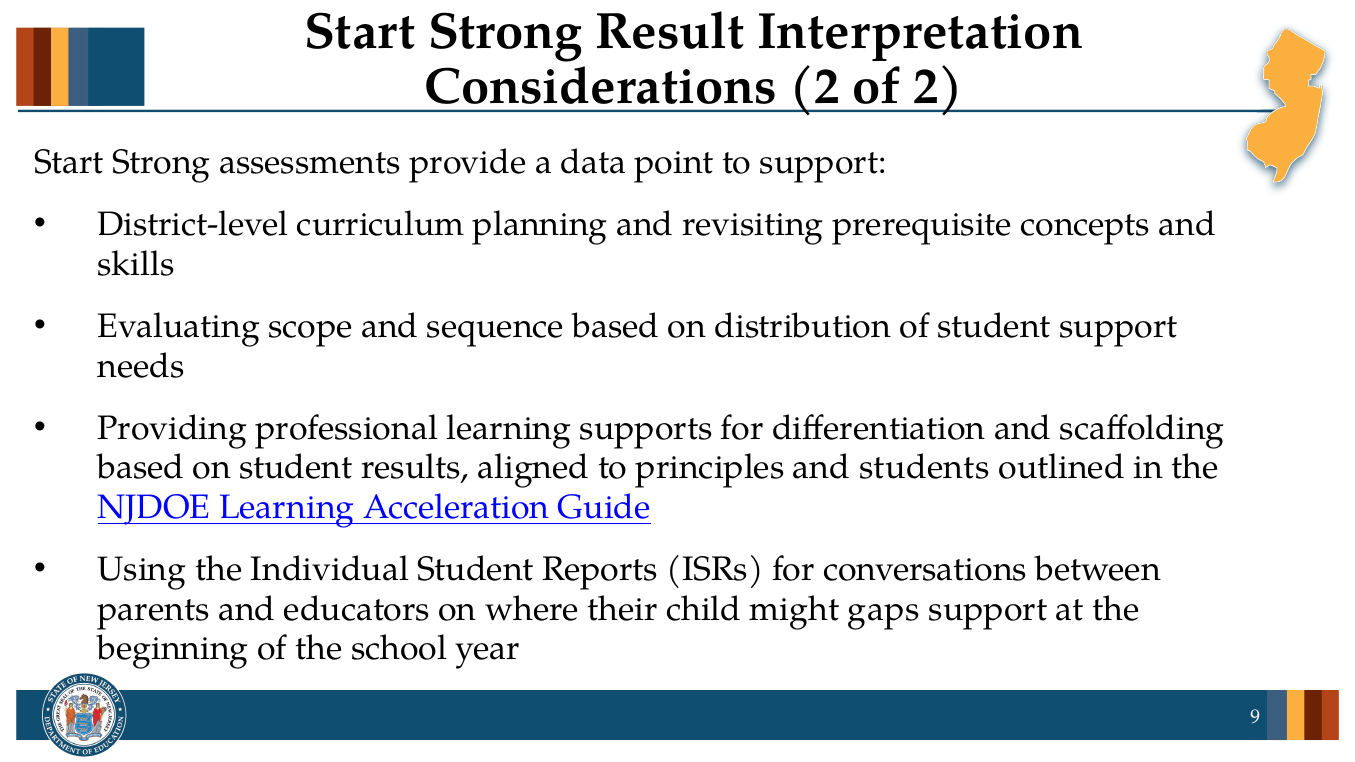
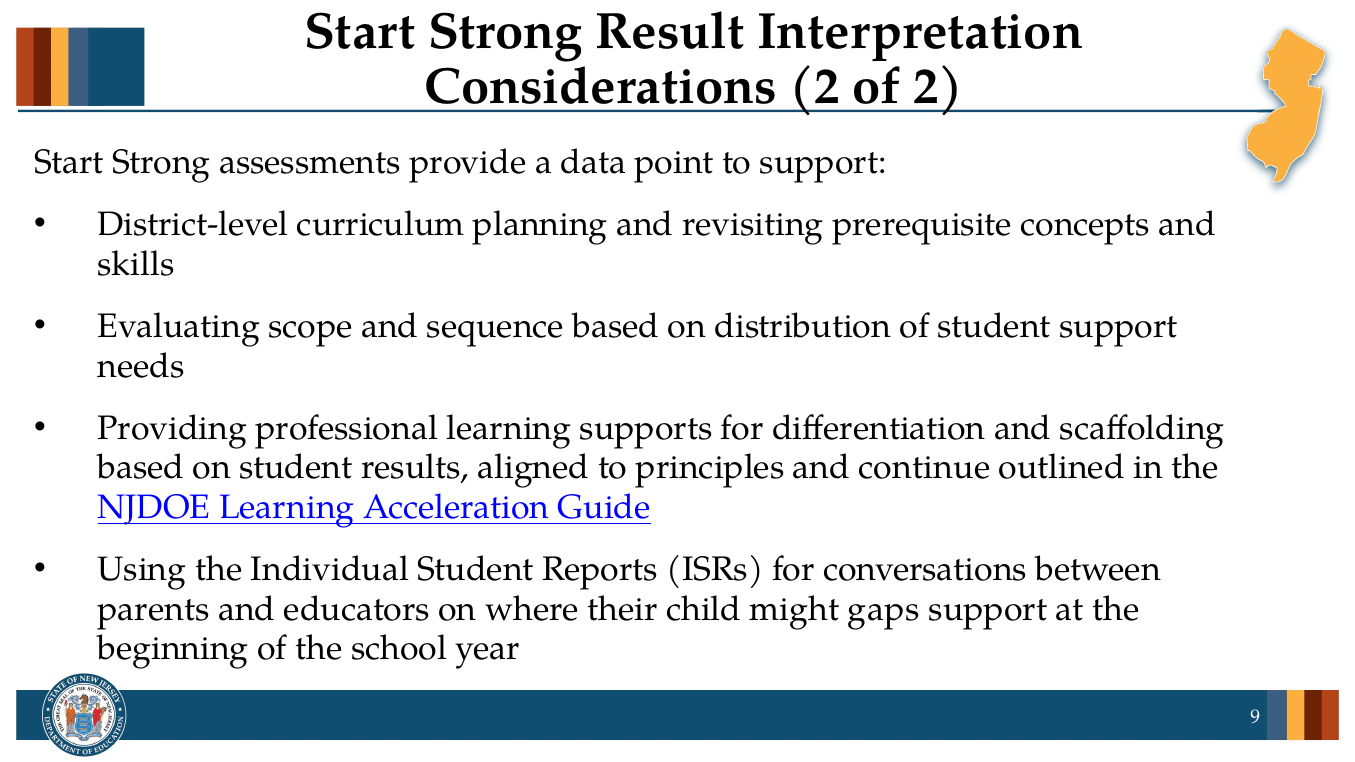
students: students -> continue
